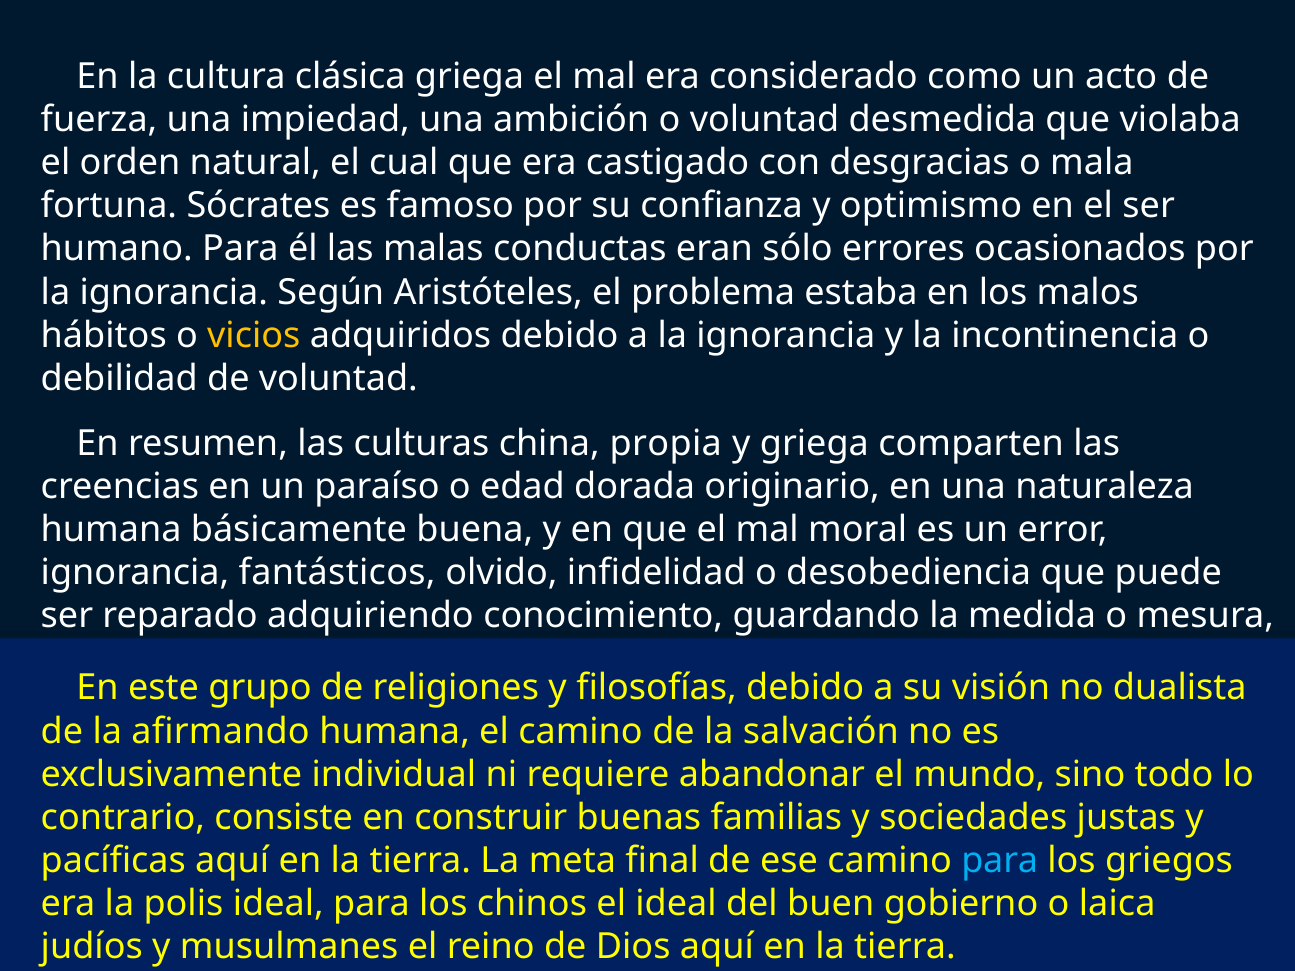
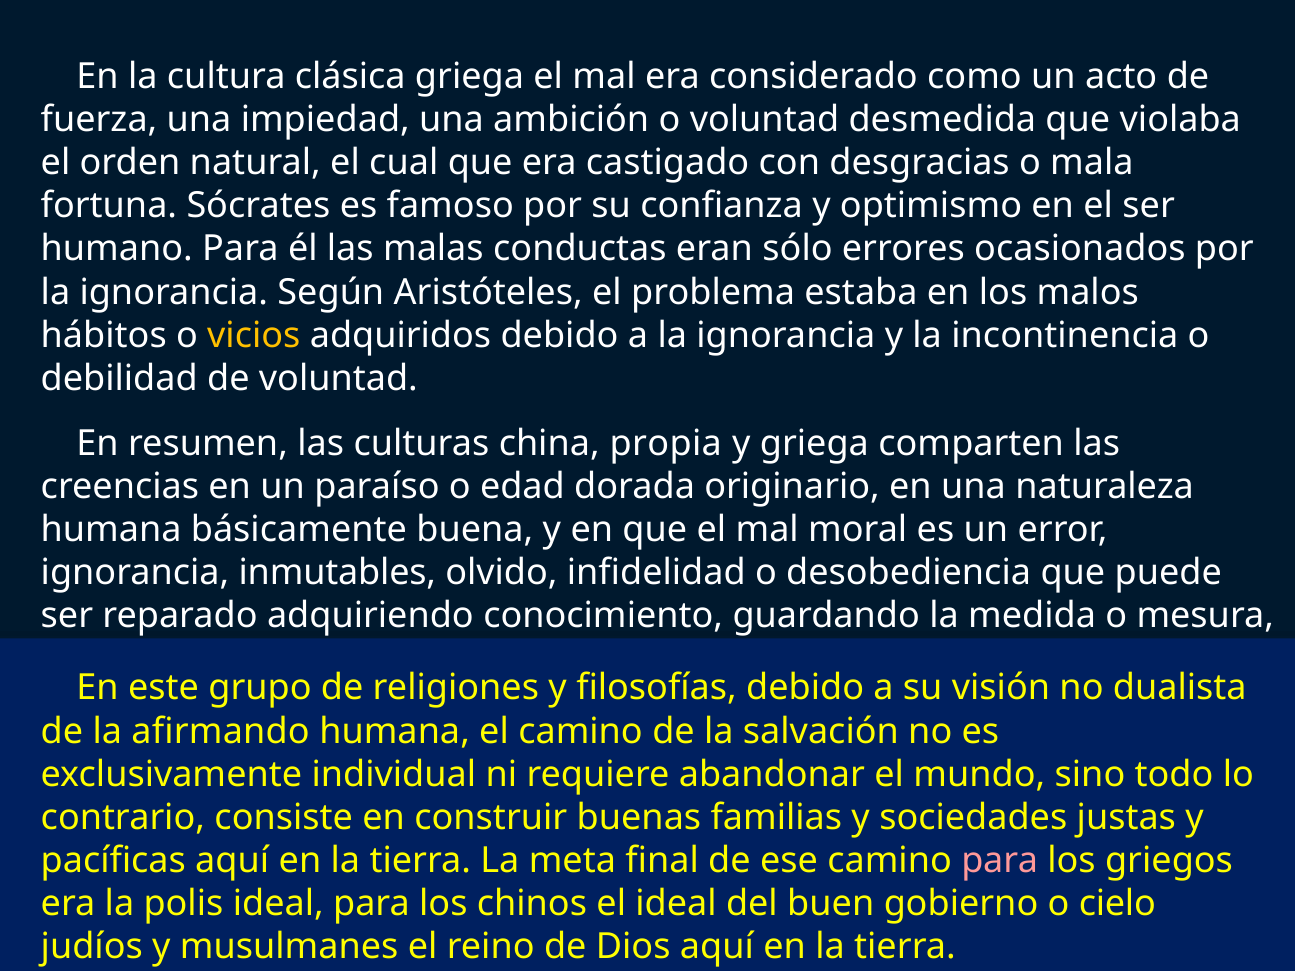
fantásticos: fantásticos -> inmutables
para at (1000, 861) colour: light blue -> pink
laica: laica -> cielo
